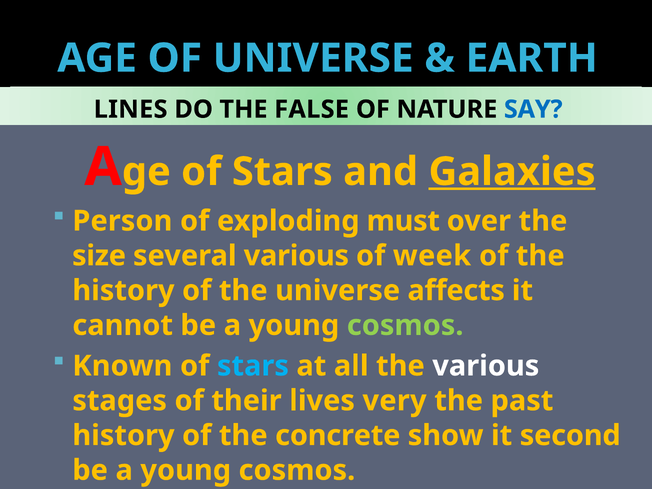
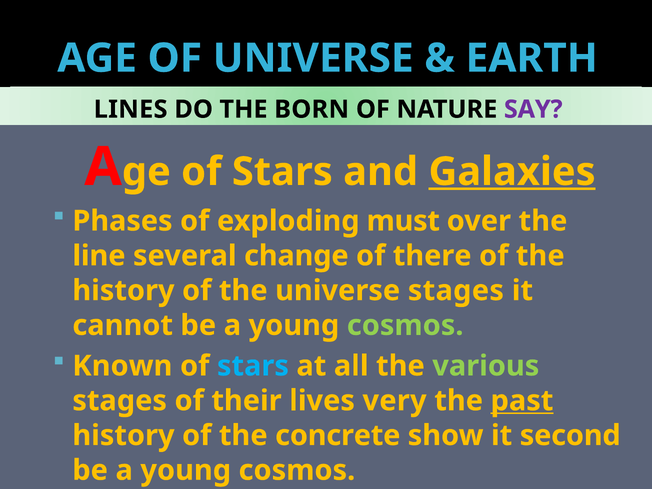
FALSE: FALSE -> BORN
SAY colour: blue -> purple
Person: Person -> Phases
size: size -> line
several various: various -> change
week: week -> there
universe affects: affects -> stages
various at (486, 366) colour: white -> light green
past underline: none -> present
